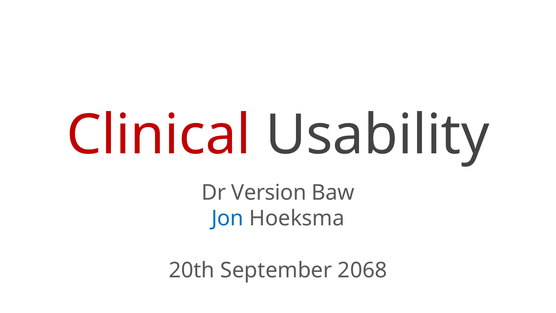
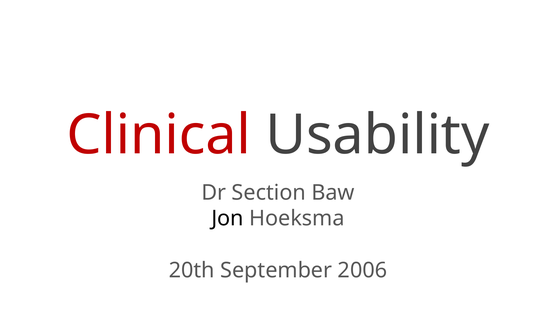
Version: Version -> Section
Jon colour: blue -> black
2068: 2068 -> 2006
